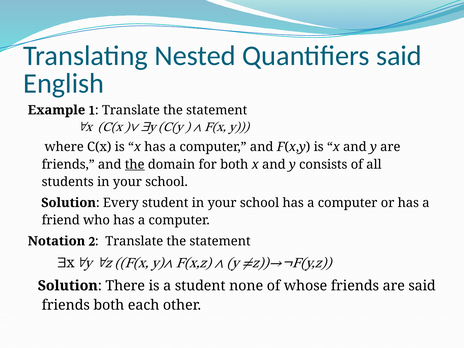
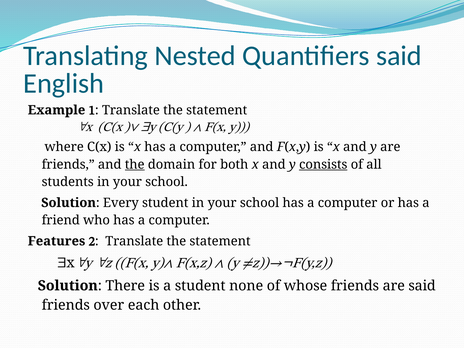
consists underline: none -> present
Notation: Notation -> Features
friends both: both -> over
